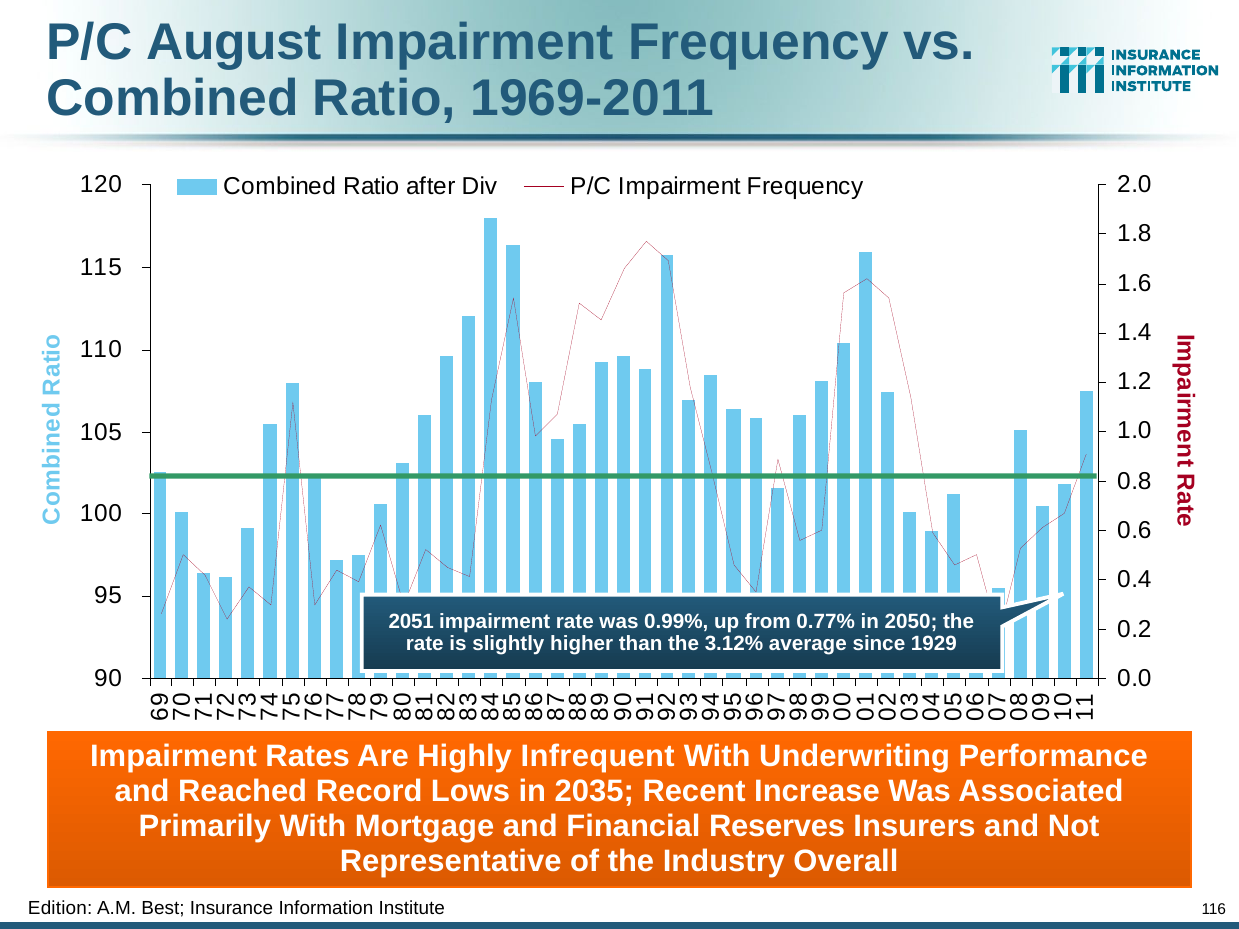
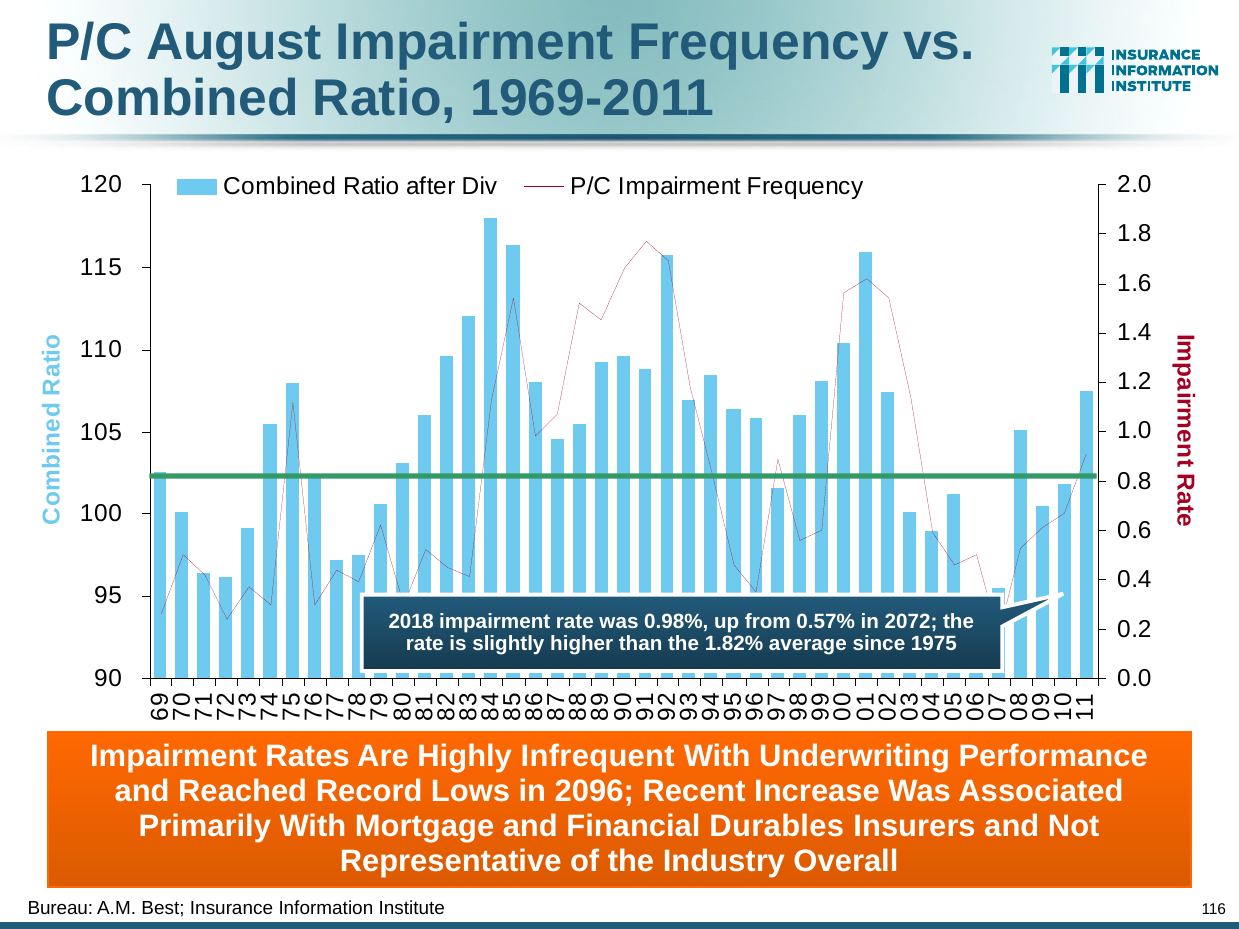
2051: 2051 -> 2018
0.99%: 0.99% -> 0.98%
0.77%: 0.77% -> 0.57%
2050: 2050 -> 2072
3.12%: 3.12% -> 1.82%
1929: 1929 -> 1975
2035: 2035 -> 2096
Reserves: Reserves -> Durables
Edition: Edition -> Bureau
